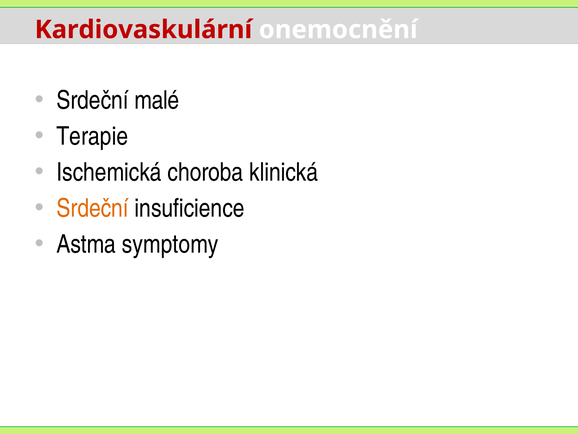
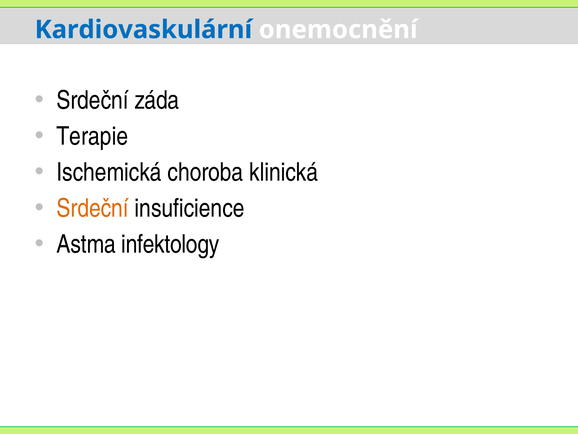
Kardiovaskulární colour: red -> blue
malé: malé -> záda
symptomy: symptomy -> infektology
